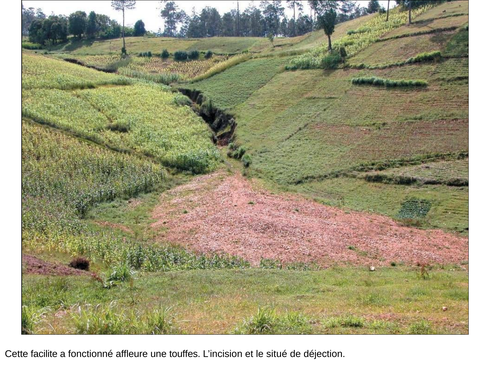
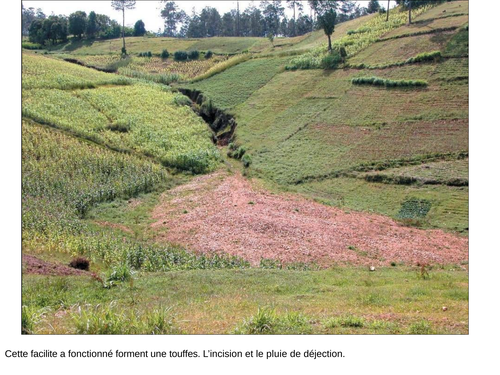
afﬂeure: afﬂeure -> forment
situé: situé -> pluie
